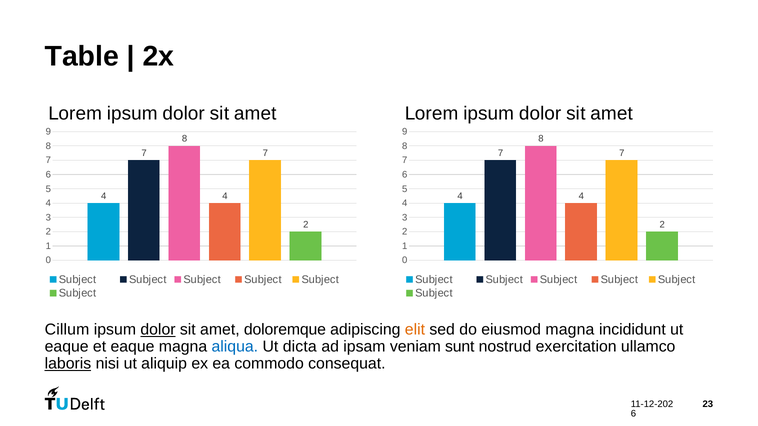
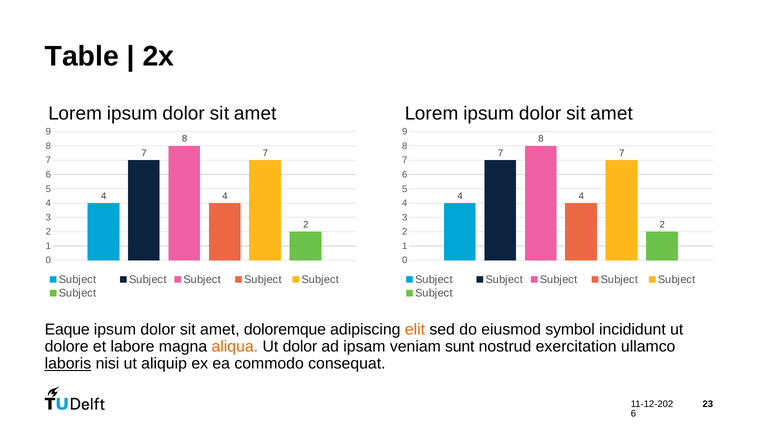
Cillum: Cillum -> Eaque
dolor at (158, 330) underline: present -> none
eiusmod magna: magna -> symbol
eaque at (67, 347): eaque -> dolore
et eaque: eaque -> labore
aliqua colour: blue -> orange
Ut dicta: dicta -> dolor
